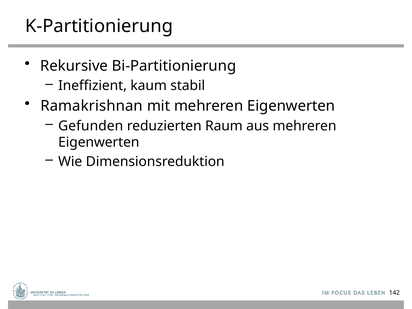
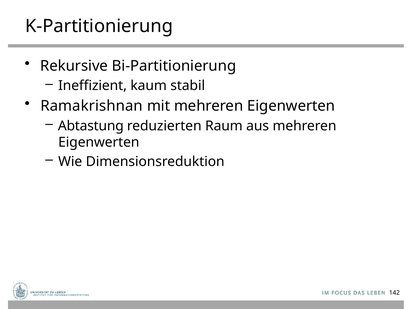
Gefunden: Gefunden -> Abtastung
